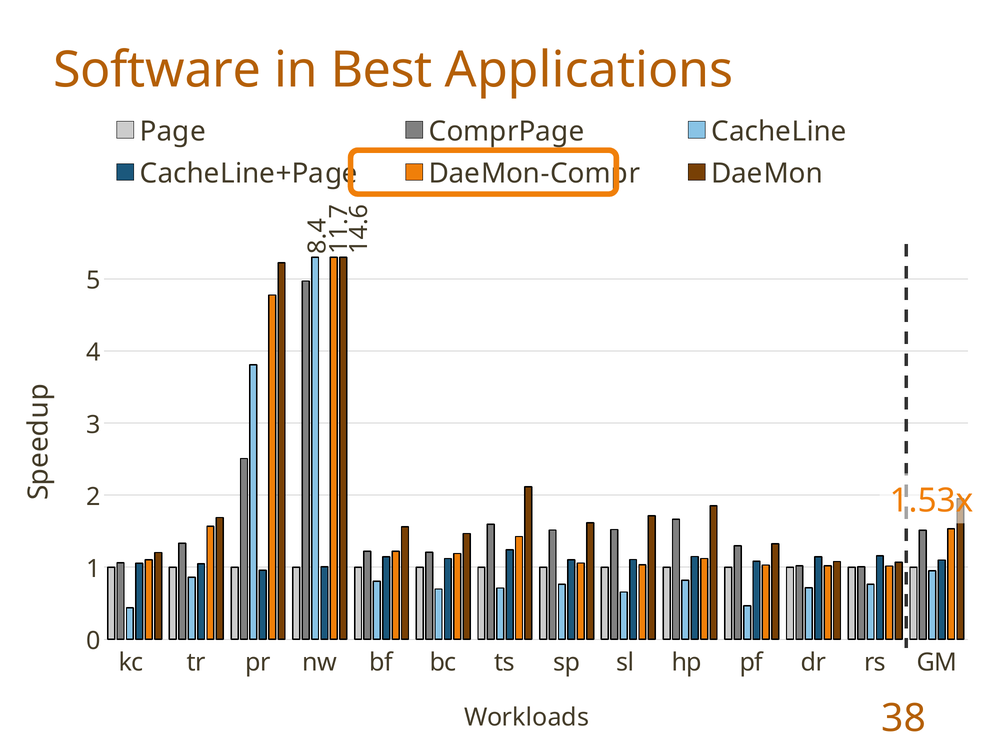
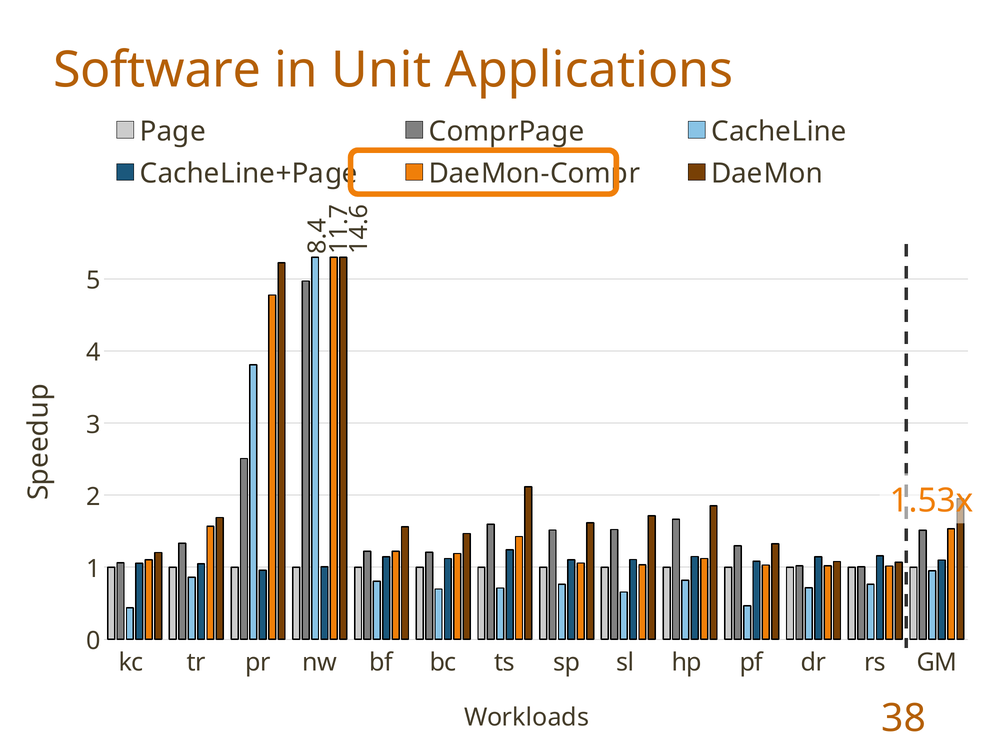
Best: Best -> Unit
